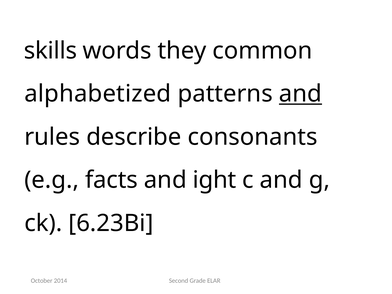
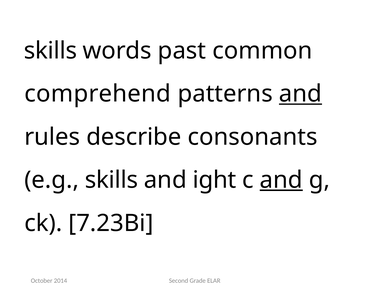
they: they -> past
alphabetized: alphabetized -> comprehend
e.g facts: facts -> skills
and at (281, 180) underline: none -> present
6.23Bi: 6.23Bi -> 7.23Bi
